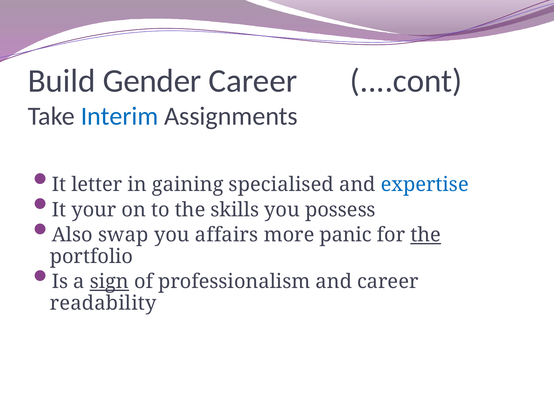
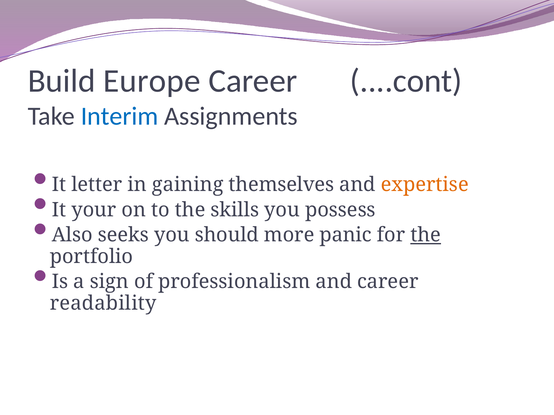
Gender: Gender -> Europe
specialised: specialised -> themselves
expertise colour: blue -> orange
swap: swap -> seeks
affairs: affairs -> should
sign underline: present -> none
